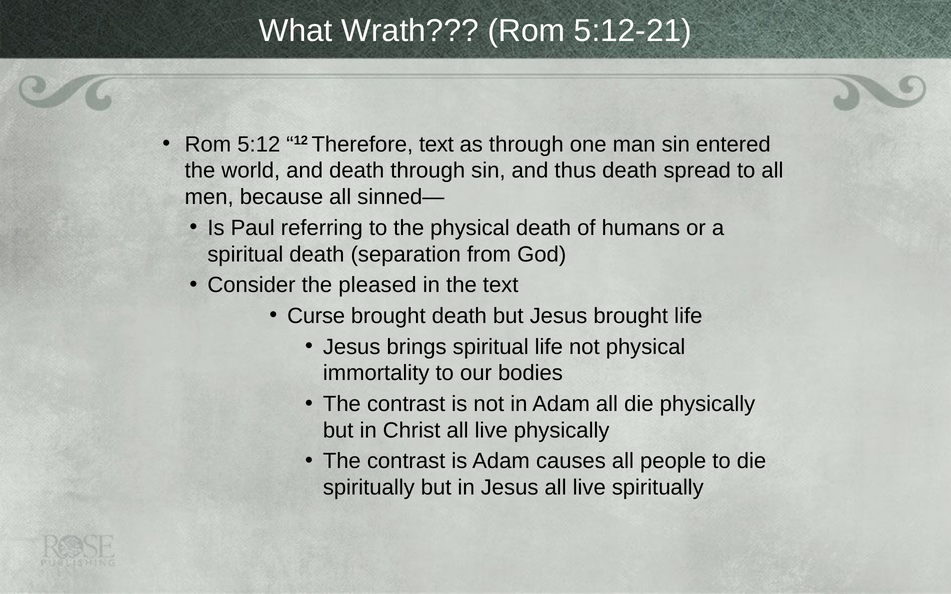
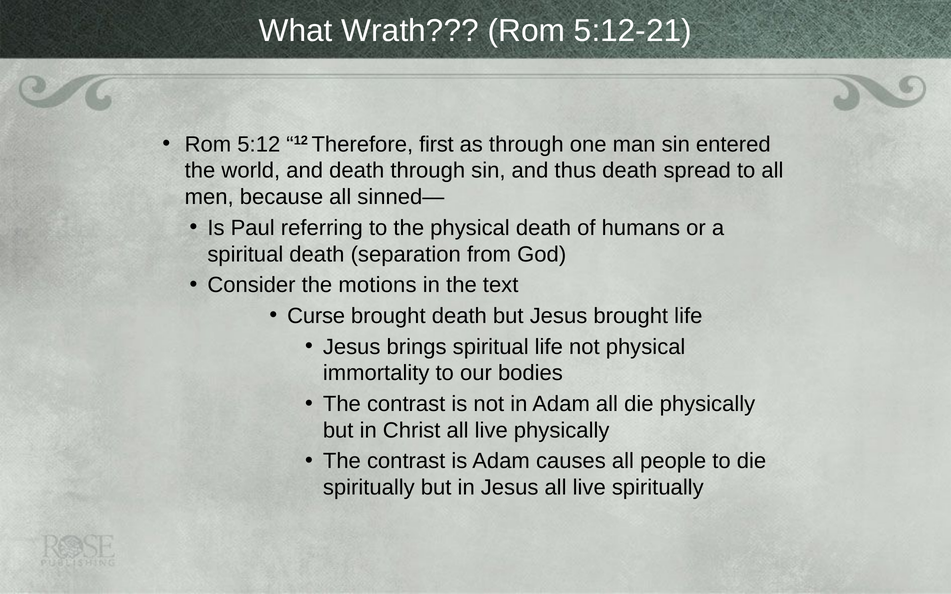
Therefore text: text -> first
pleased: pleased -> motions
